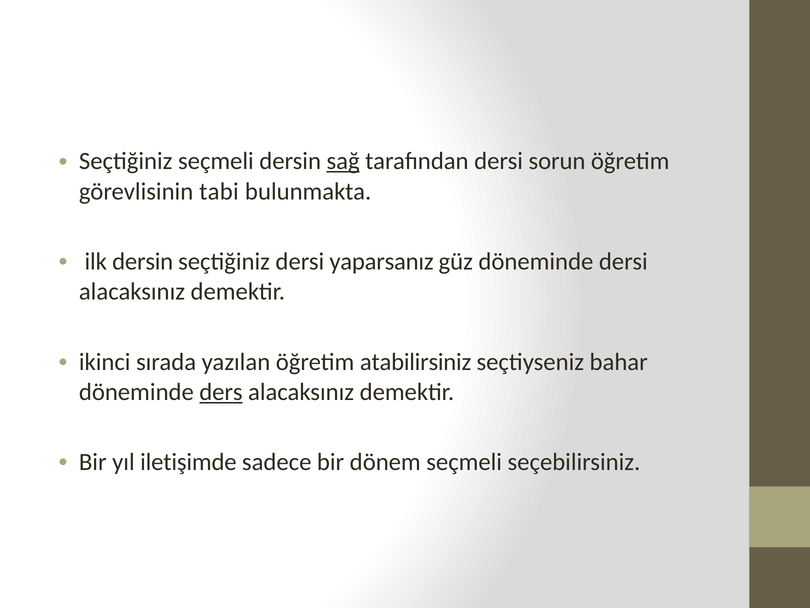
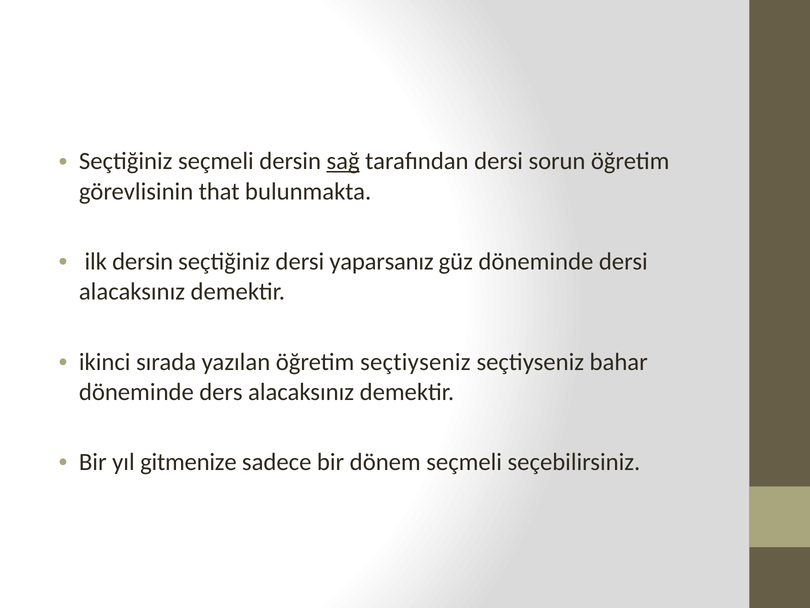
tabi: tabi -> that
öğretim atabilirsiniz: atabilirsiniz -> seçtiyseniz
ders underline: present -> none
iletişimde: iletişimde -> gitmenize
